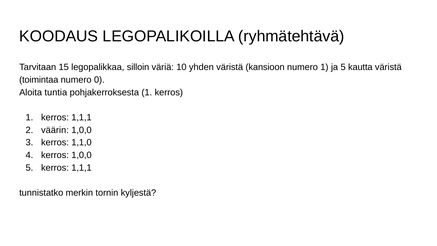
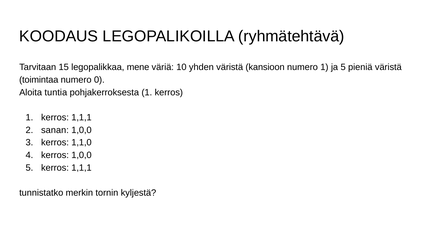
silloin: silloin -> mene
kautta: kautta -> pieniä
väärin: väärin -> sanan
